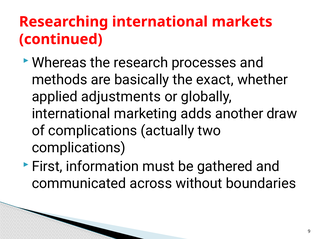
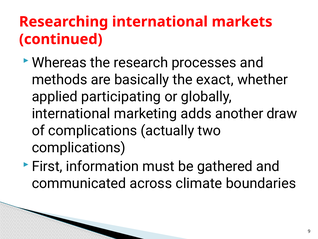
adjustments: adjustments -> participating
without: without -> climate
